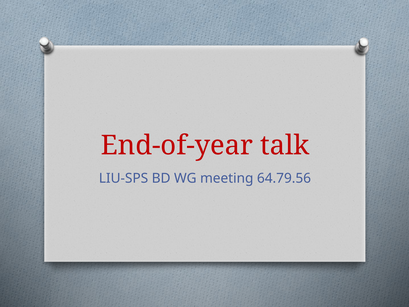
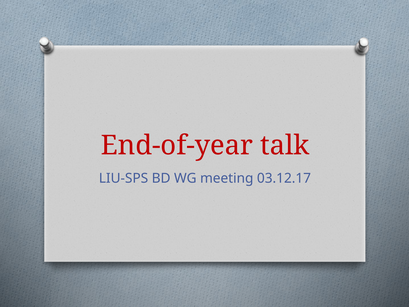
64.79.56: 64.79.56 -> 03.12.17
